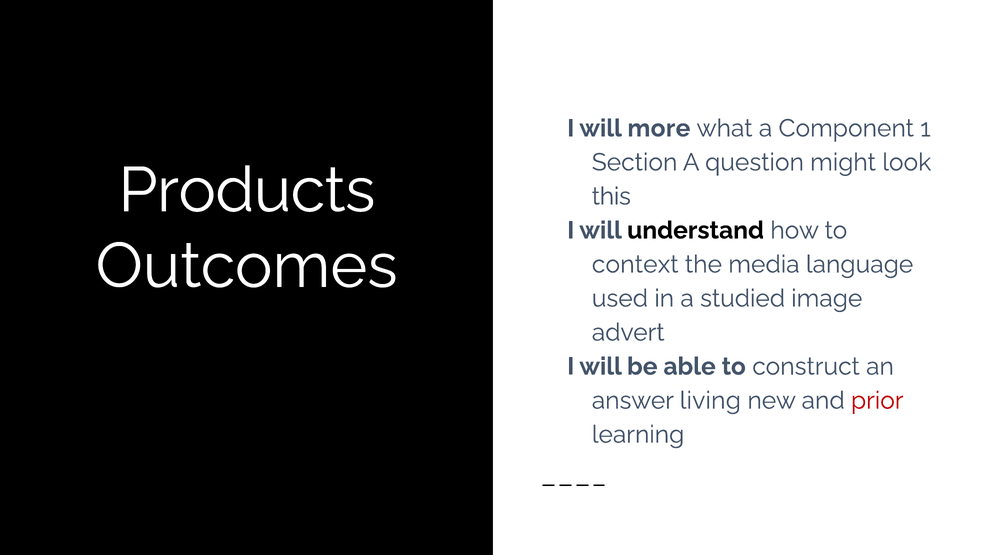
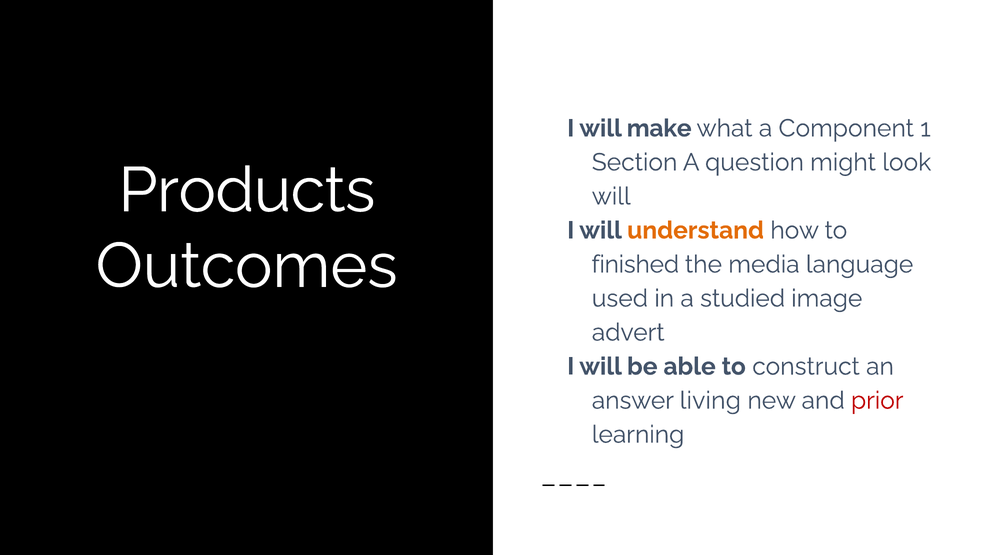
more: more -> make
this at (611, 196): this -> will
understand colour: black -> orange
context: context -> finished
